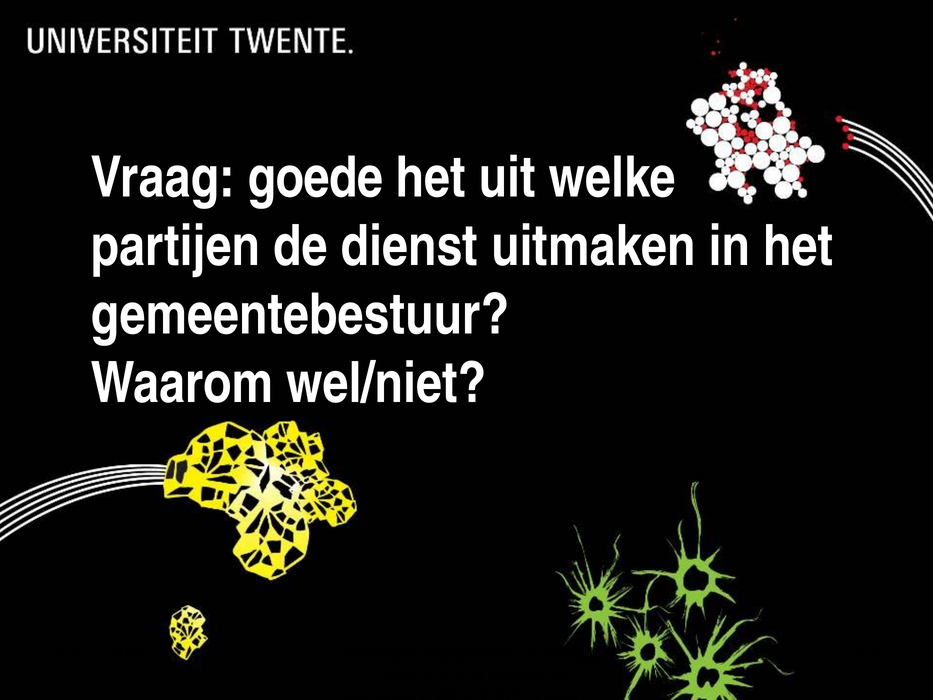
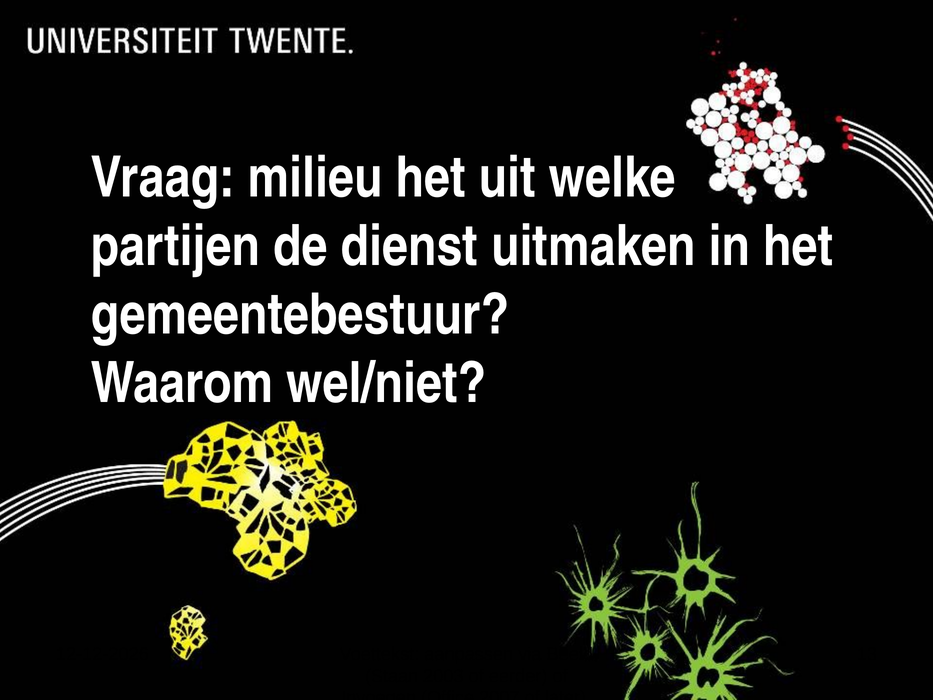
goede: goede -> milieu
